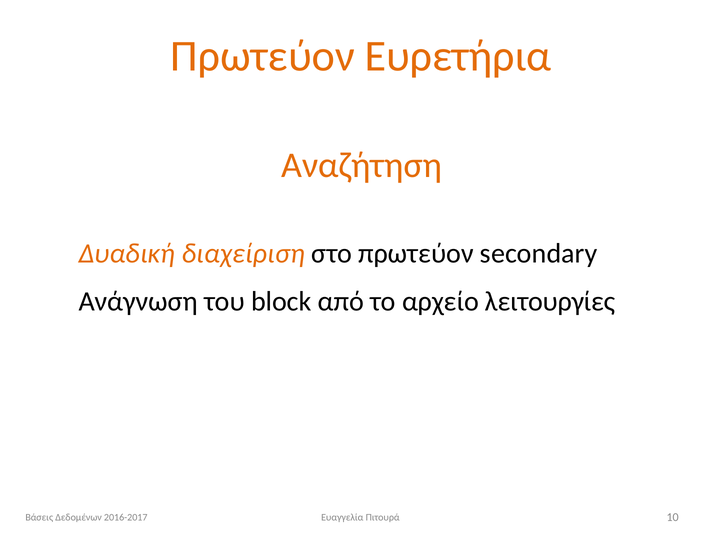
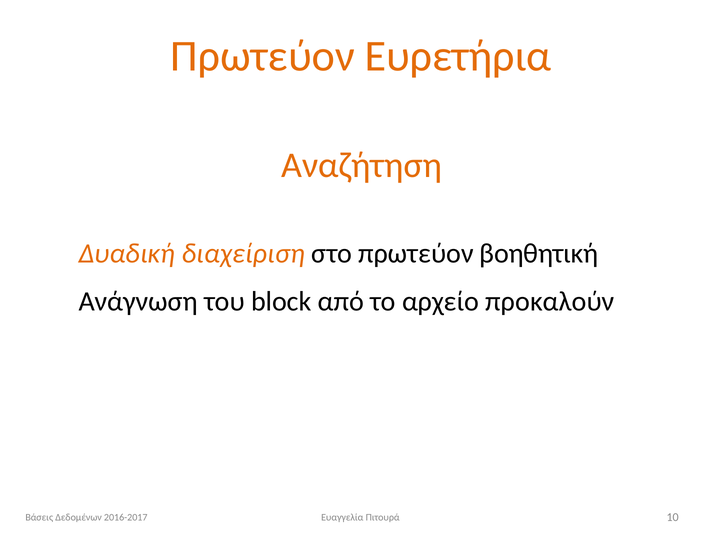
secondary: secondary -> βοηθητική
λειτουργίες: λειτουργίες -> προκαλούν
